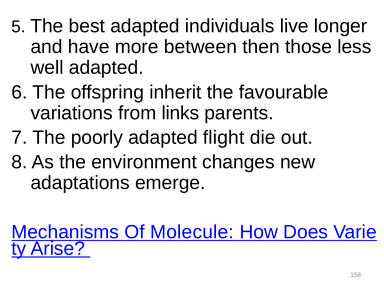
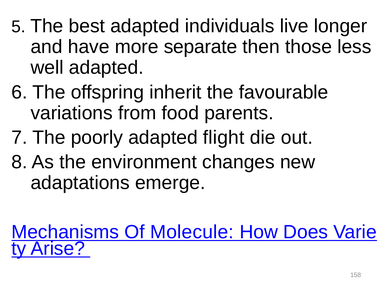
between: between -> separate
links: links -> food
